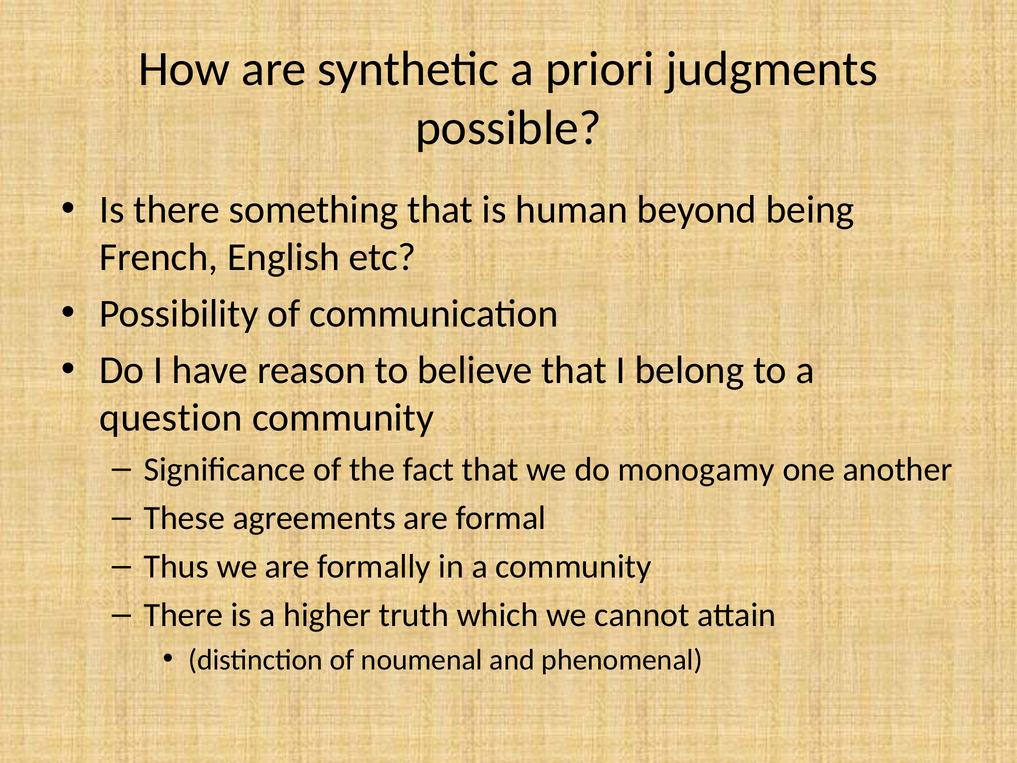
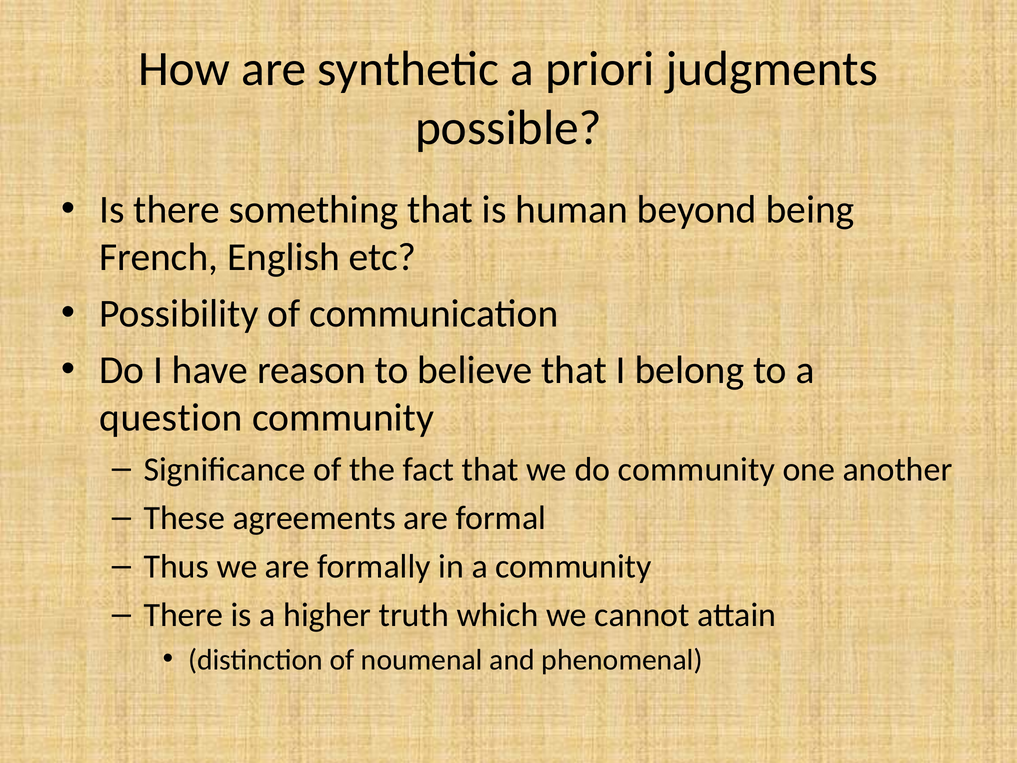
do monogamy: monogamy -> community
